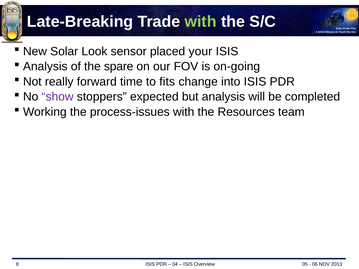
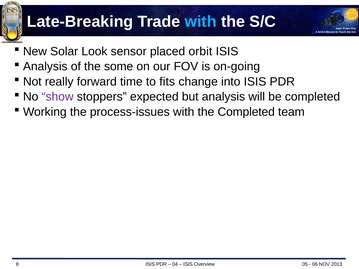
with at (201, 22) colour: light green -> light blue
your: your -> orbit
spare: spare -> some
the Resources: Resources -> Completed
